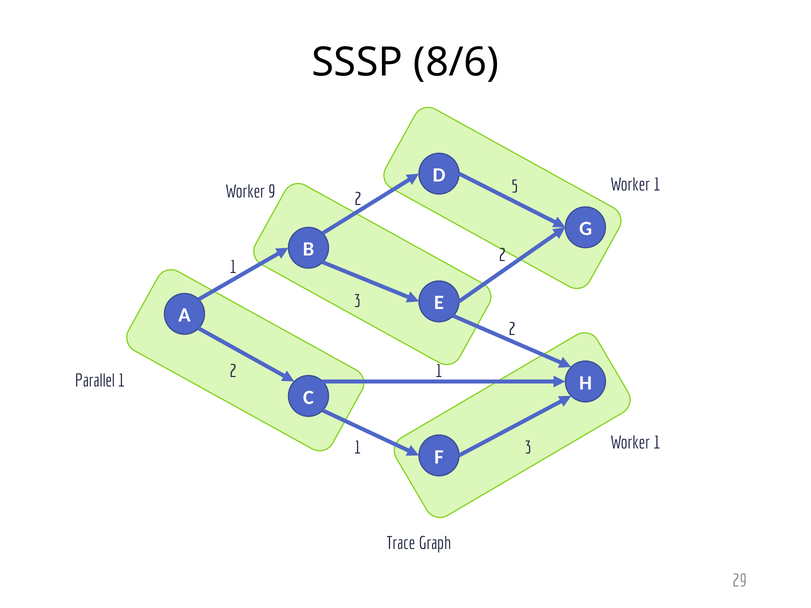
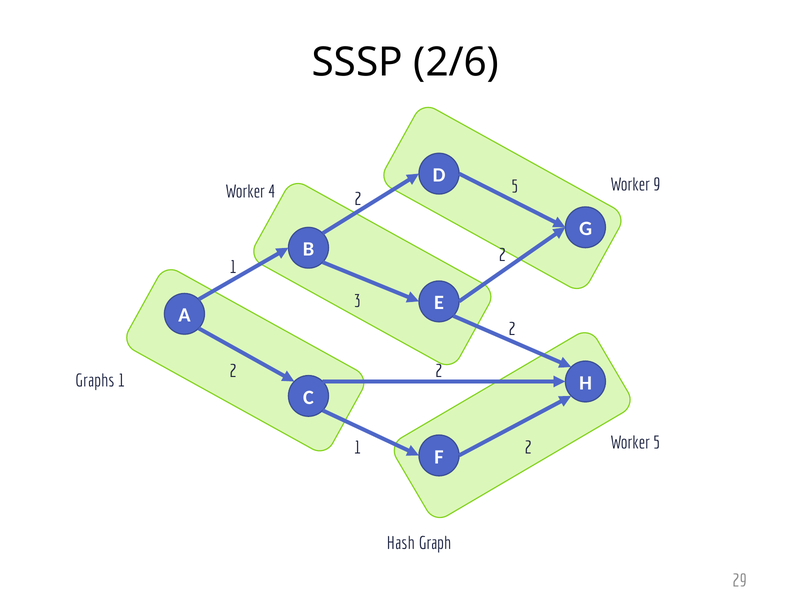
8/6: 8/6 -> 2/6
1 at (657, 185): 1 -> 9
9: 9 -> 4
1 at (439, 371): 1 -> 2
Parallel: Parallel -> Graphs
1 at (657, 443): 1 -> 5
3 at (528, 448): 3 -> 2
Trace: Trace -> Hash
